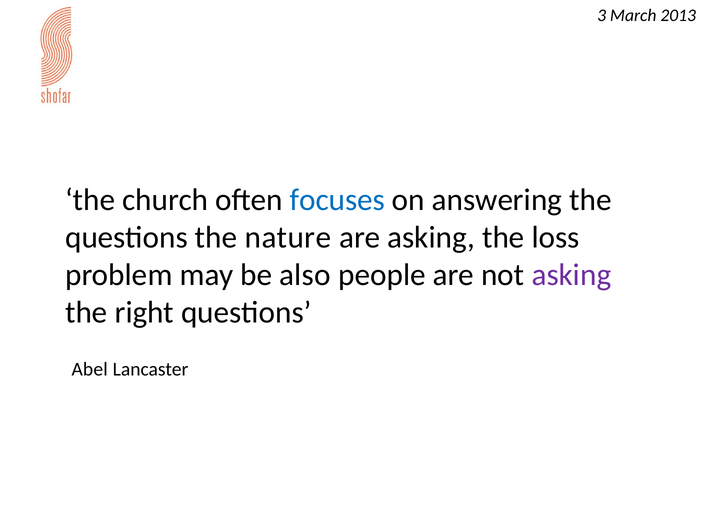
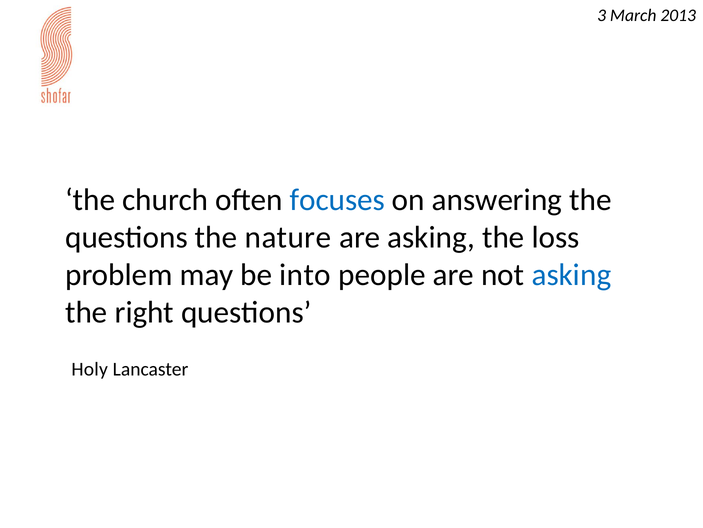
also: also -> into
asking at (571, 275) colour: purple -> blue
Abel: Abel -> Holy
